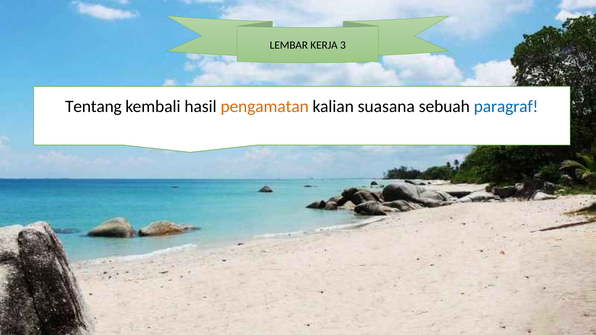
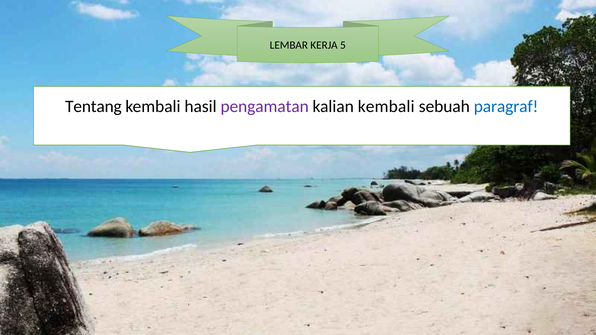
3: 3 -> 5
pengamatan colour: orange -> purple
kalian suasana: suasana -> kembali
